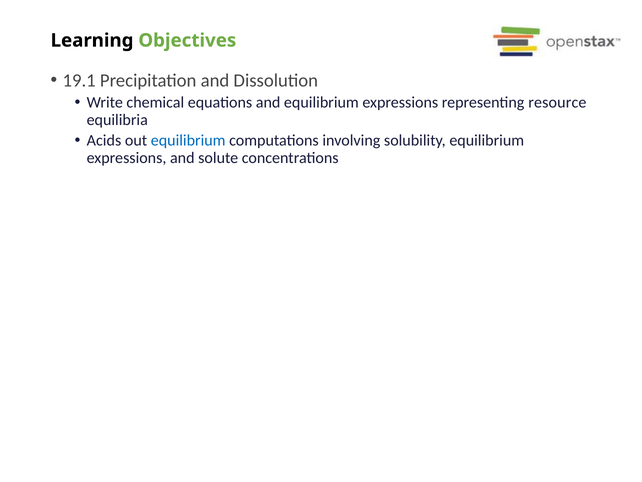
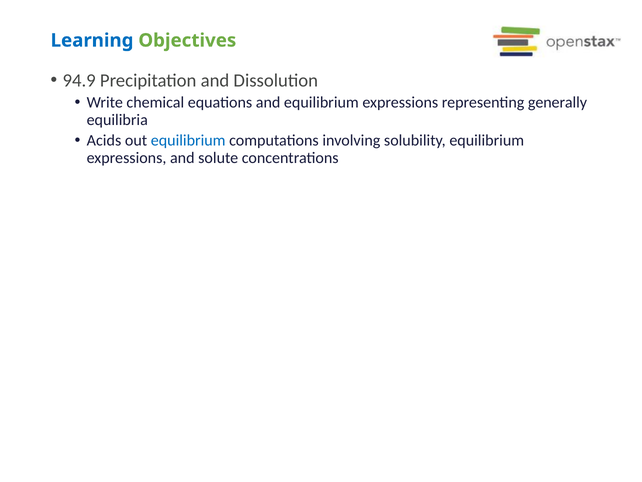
Learning colour: black -> blue
19.1: 19.1 -> 94.9
resource: resource -> generally
